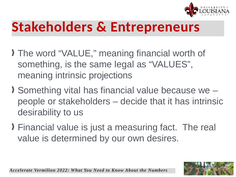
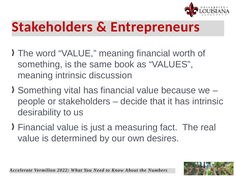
legal: legal -> book
projections: projections -> discussion
